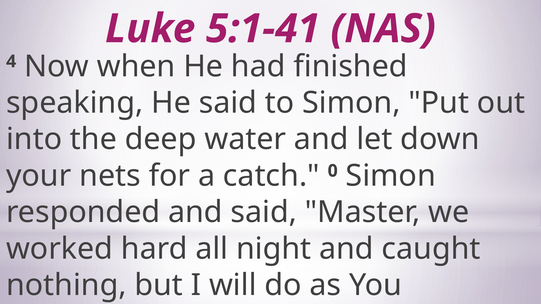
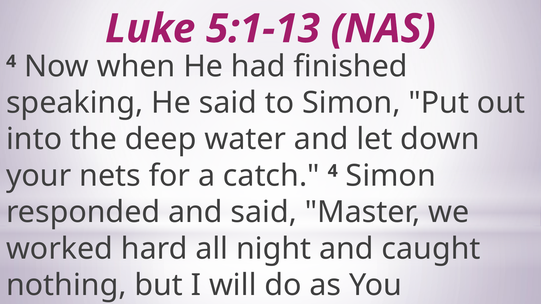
5:1-41: 5:1-41 -> 5:1-13
catch 0: 0 -> 4
